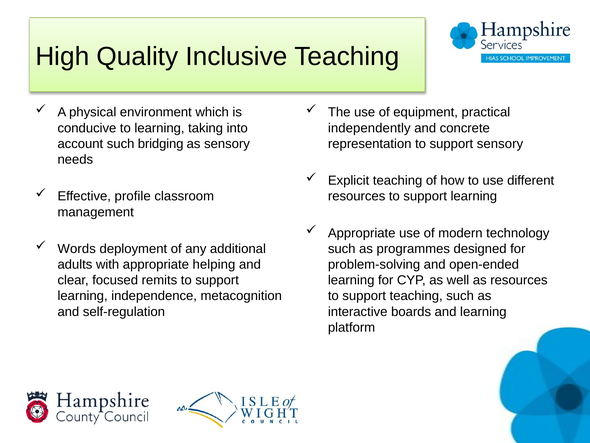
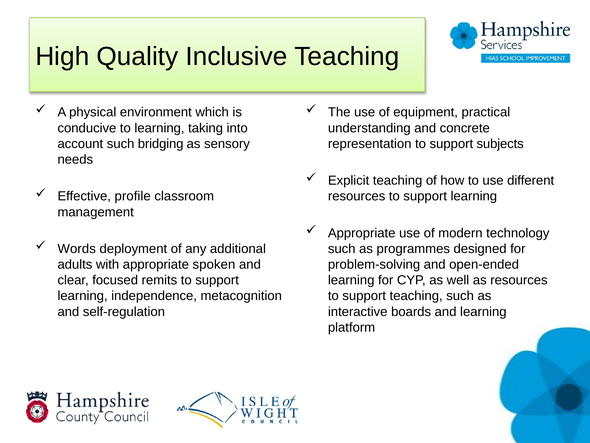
independently: independently -> understanding
support sensory: sensory -> subjects
helping: helping -> spoken
